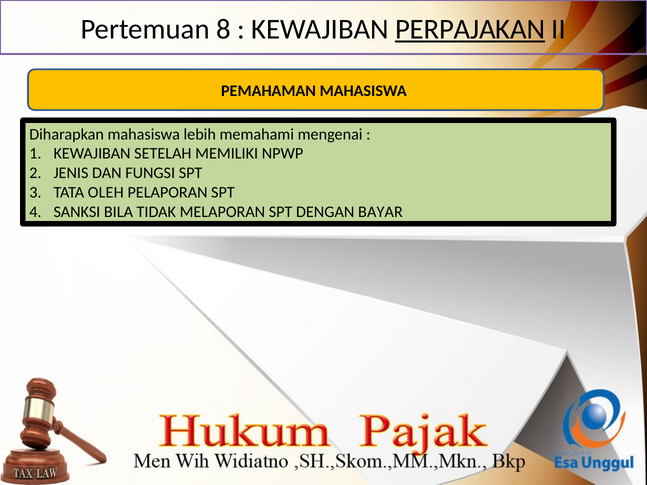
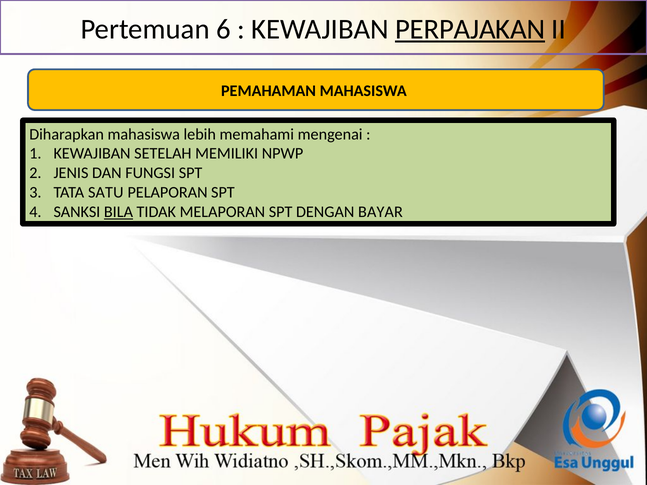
8: 8 -> 6
OLEH: OLEH -> SATU
BILA underline: none -> present
